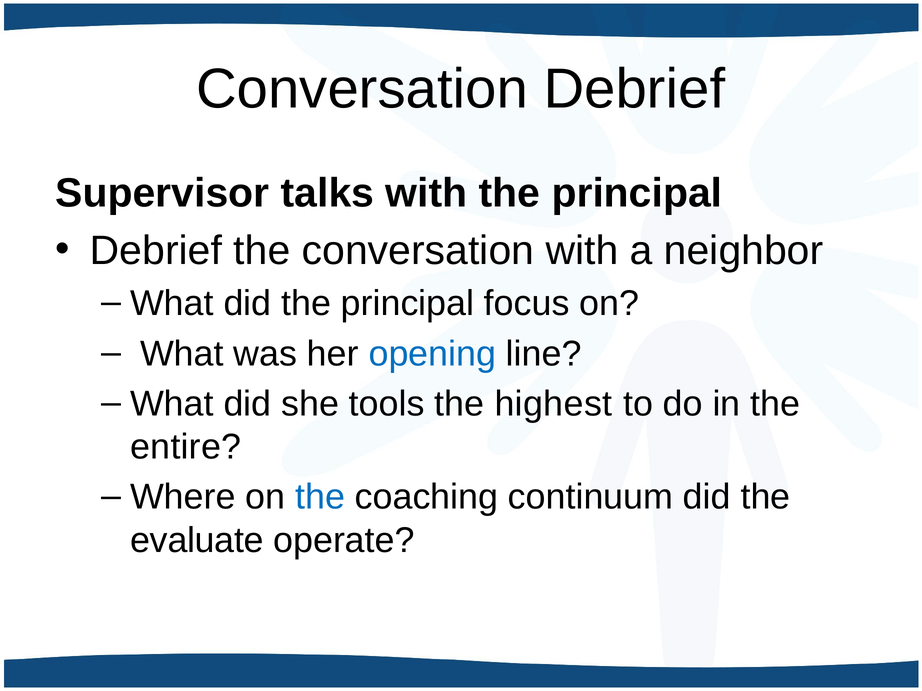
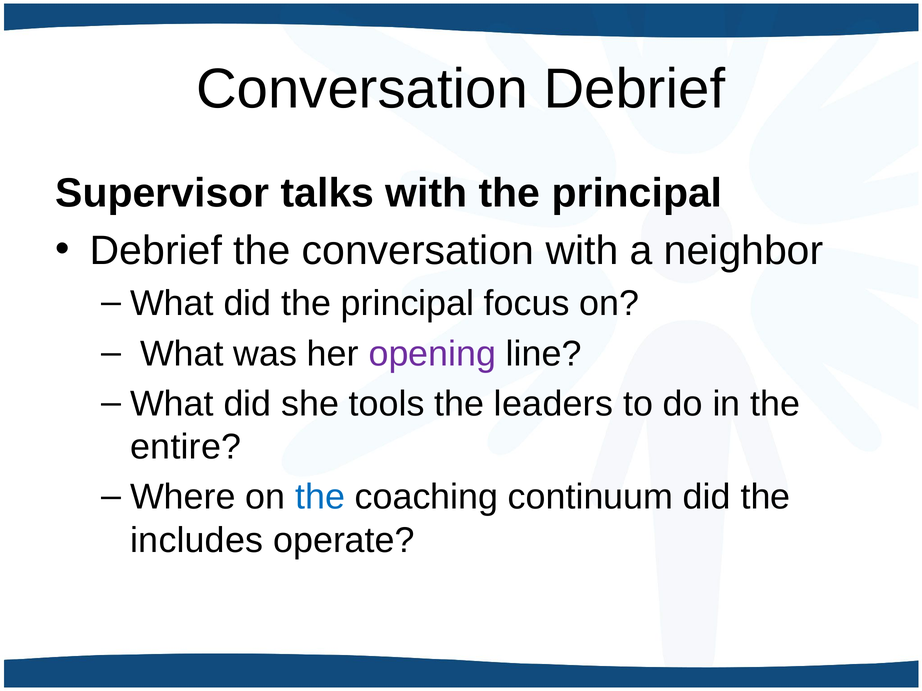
opening colour: blue -> purple
highest: highest -> leaders
evaluate: evaluate -> includes
